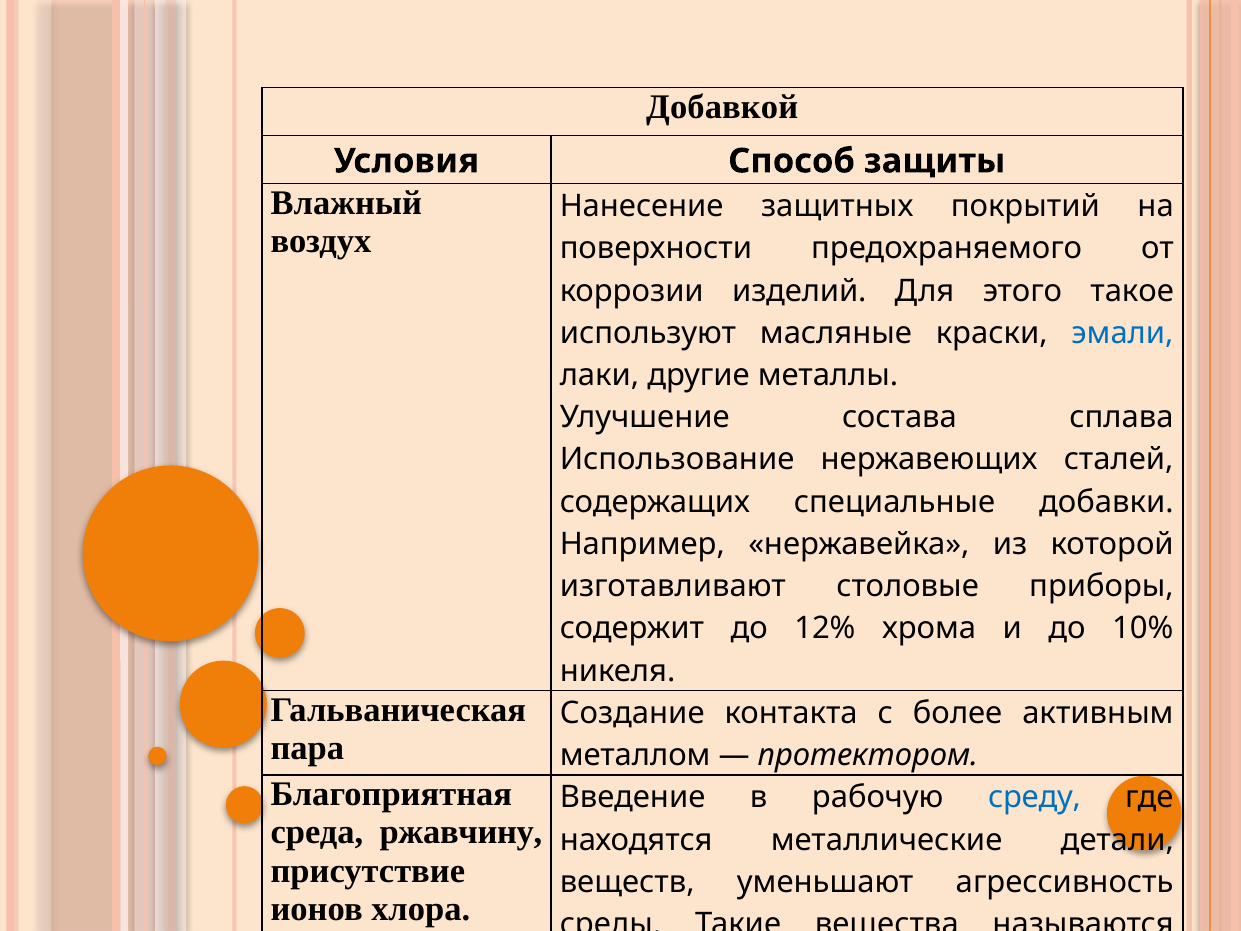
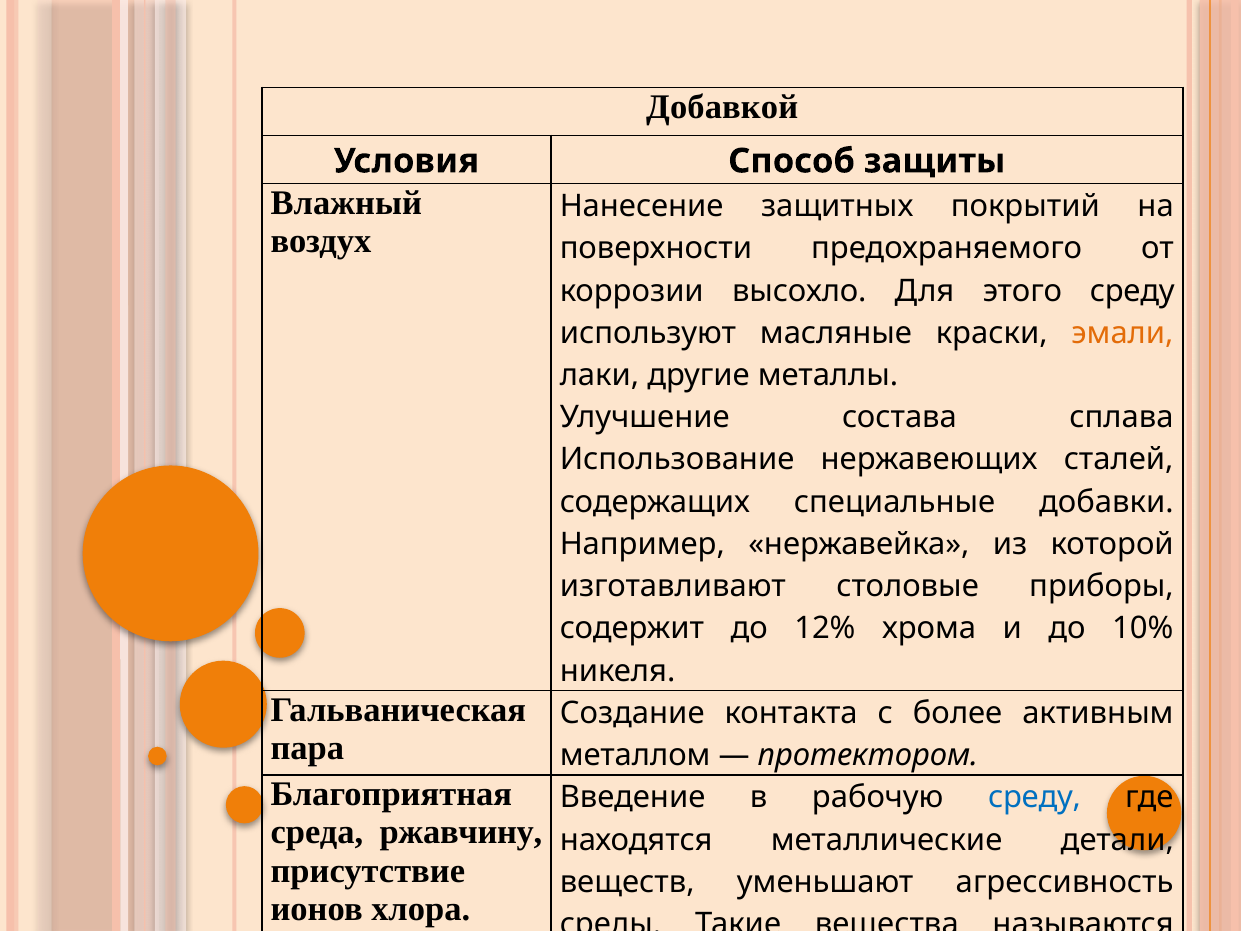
изделий: изделий -> высохло
этого такое: такое -> среду
эмали colour: blue -> orange
